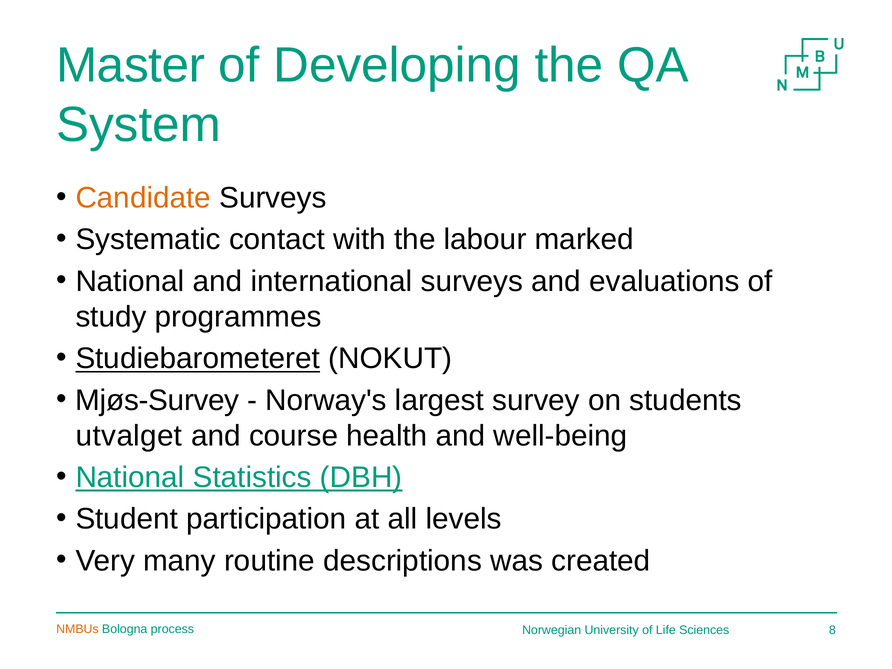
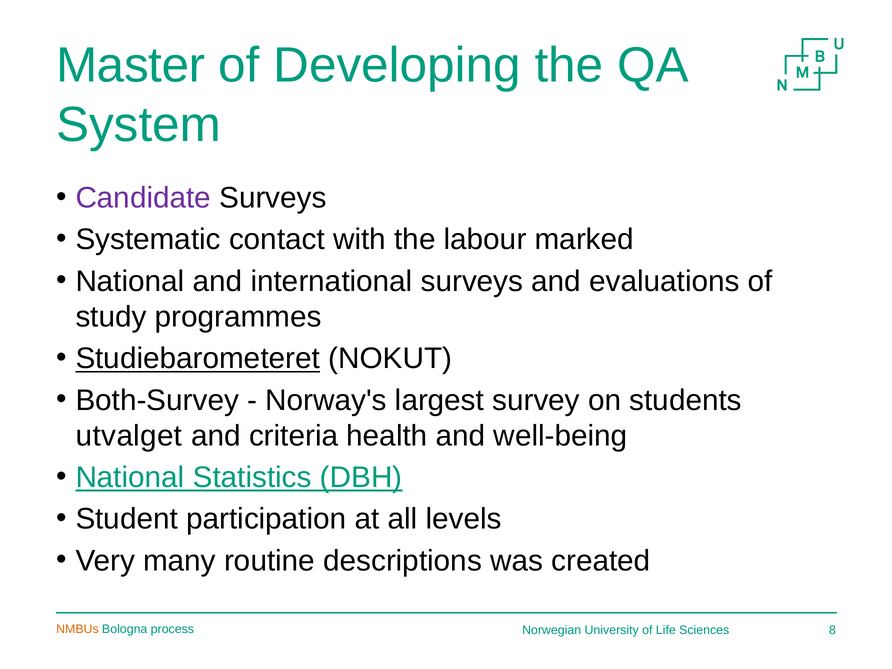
Candidate colour: orange -> purple
Mjøs-Survey: Mjøs-Survey -> Both-Survey
course: course -> criteria
